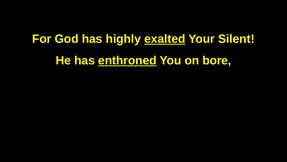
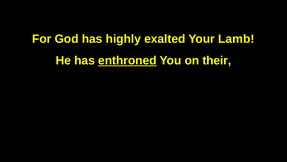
exalted underline: present -> none
Silent: Silent -> Lamb
bore: bore -> their
